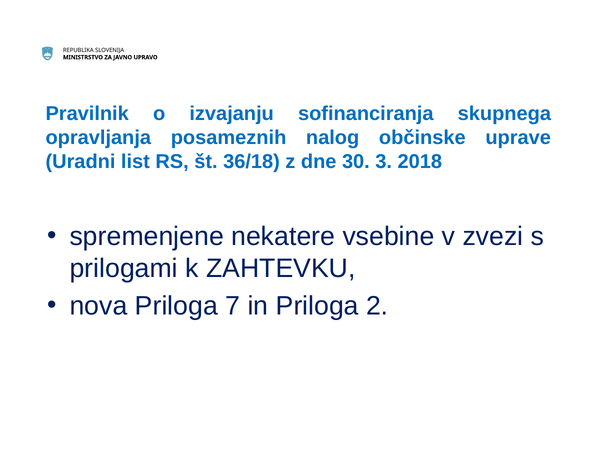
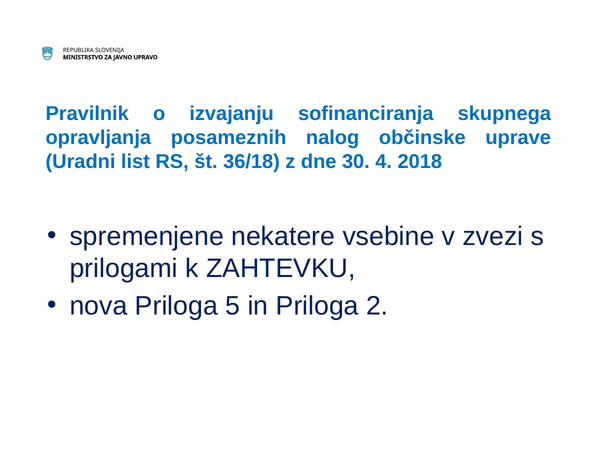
3: 3 -> 4
7: 7 -> 5
